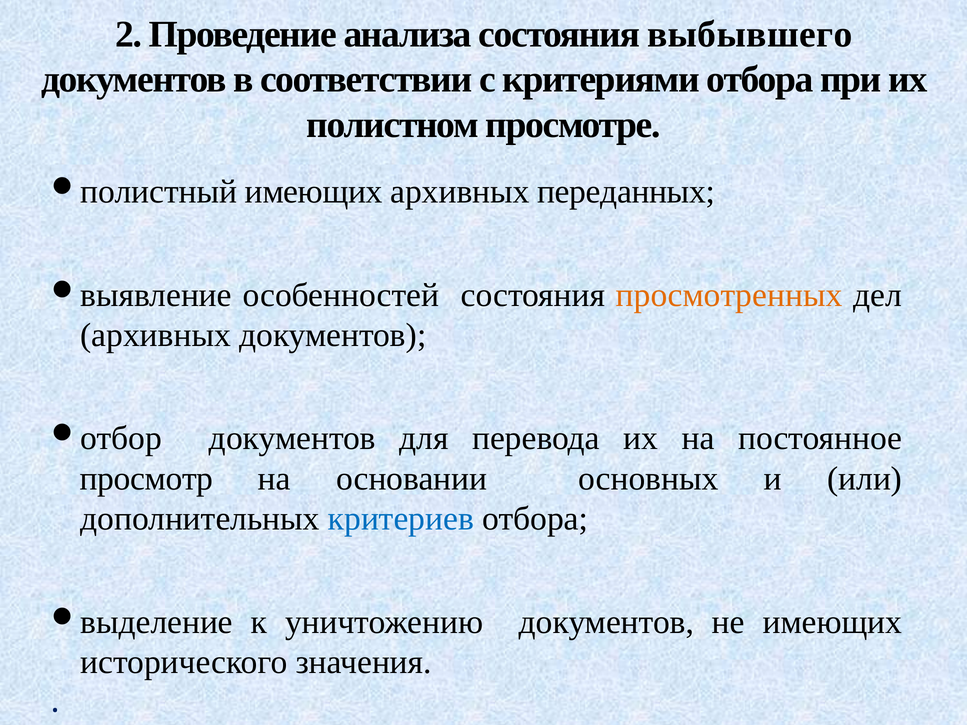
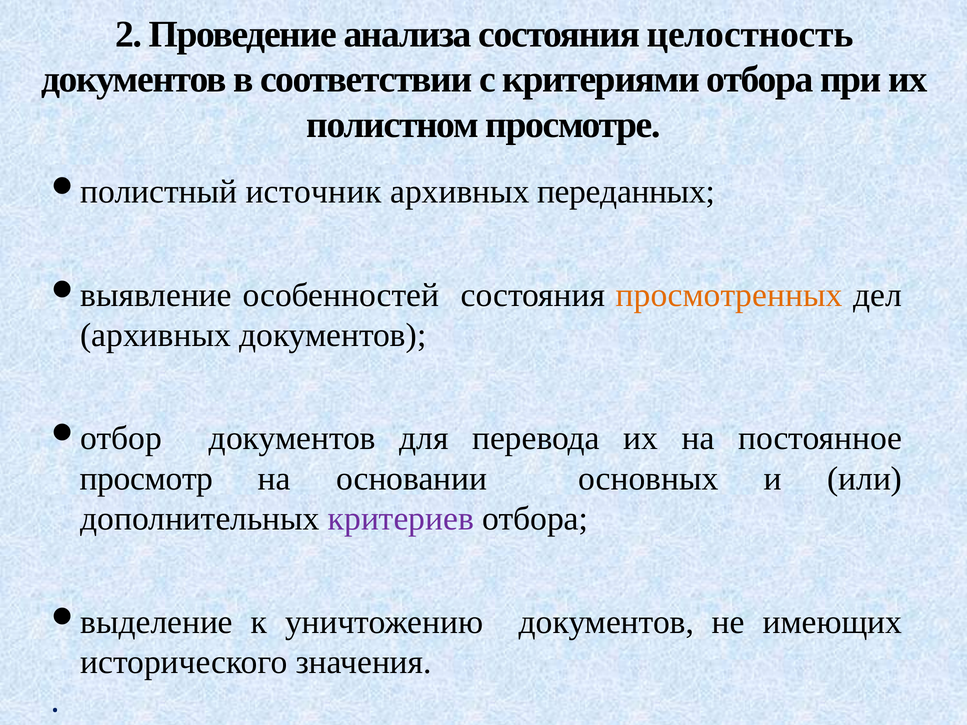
выбывшего: выбывшего -> целостность
имеющих at (314, 192): имеющих -> источник
критериев colour: blue -> purple
